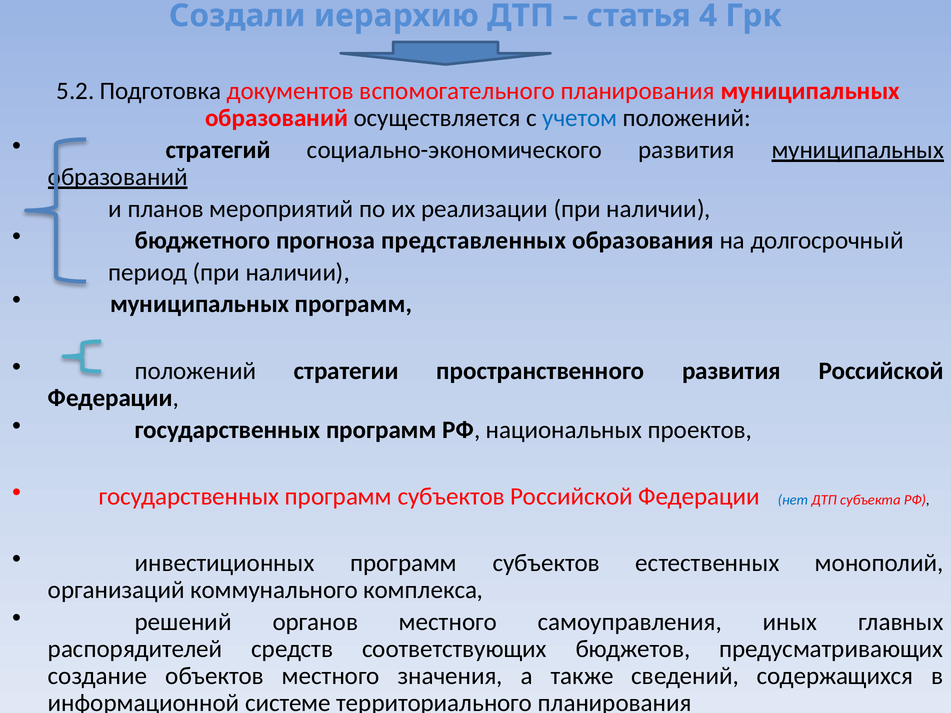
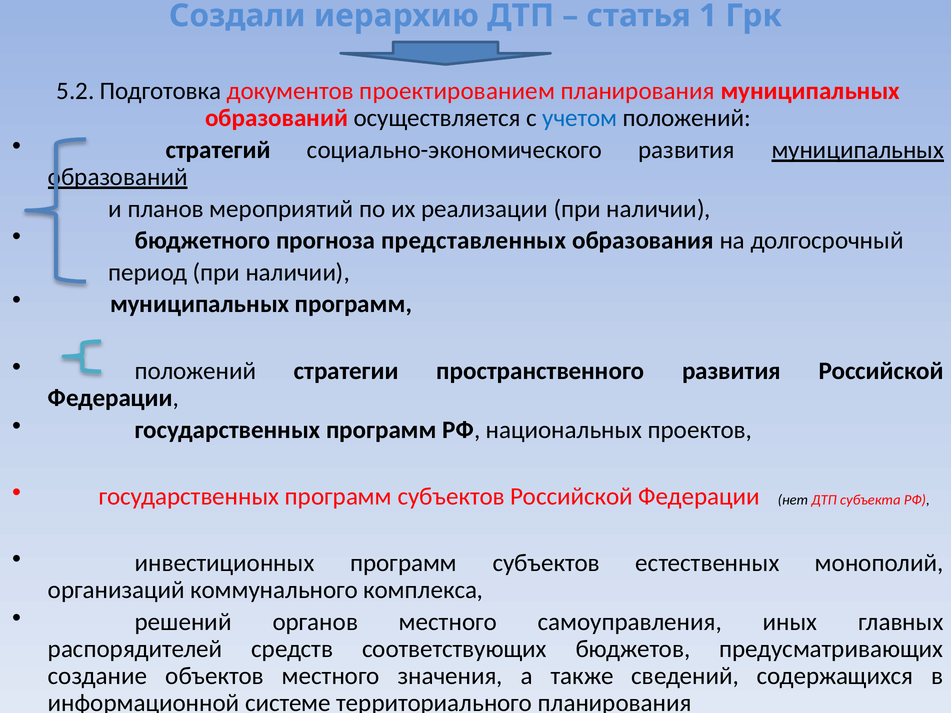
4: 4 -> 1
вспомогательного: вспомогательного -> проектированием
нет colour: blue -> black
